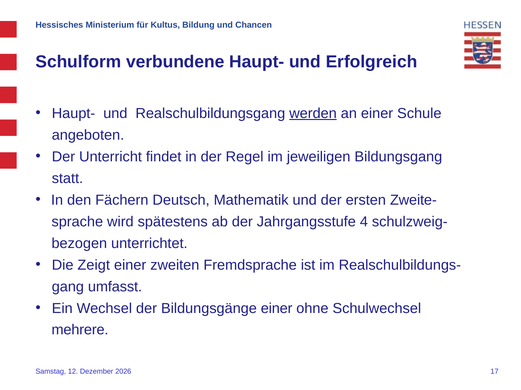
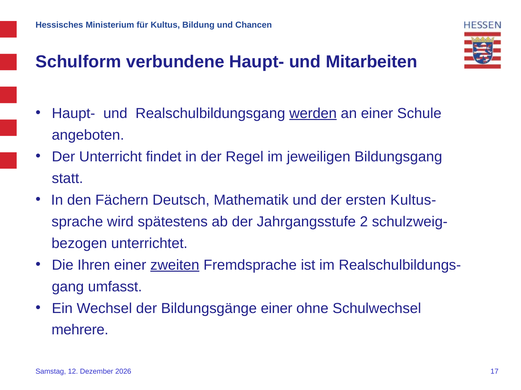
Erfolgreich: Erfolgreich -> Mitarbeiten
Zweite-: Zweite- -> Kultus-
4: 4 -> 2
Zeigt: Zeigt -> Ihren
zweiten underline: none -> present
